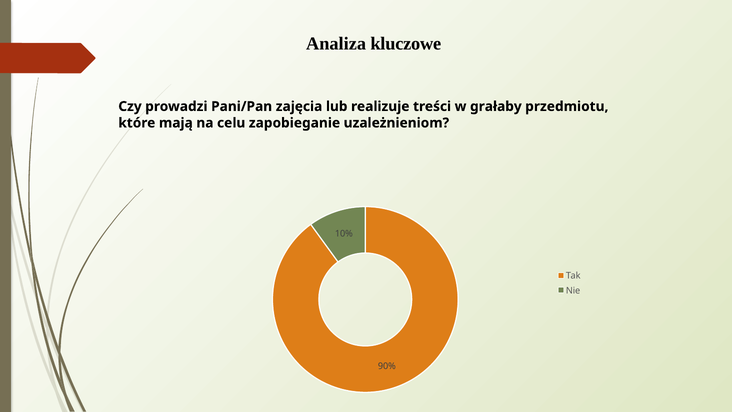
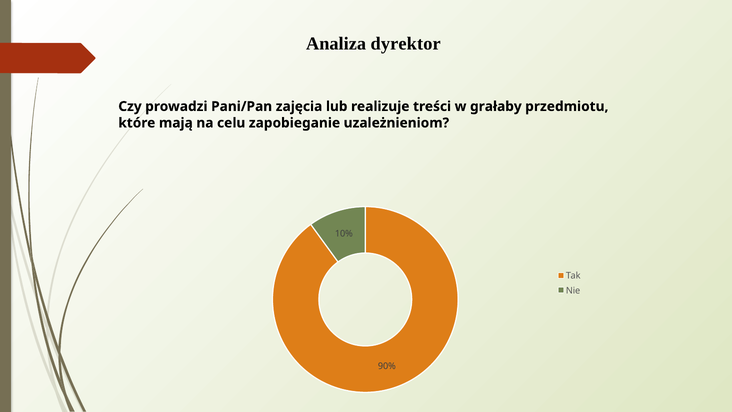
kluczowe: kluczowe -> dyrektor
